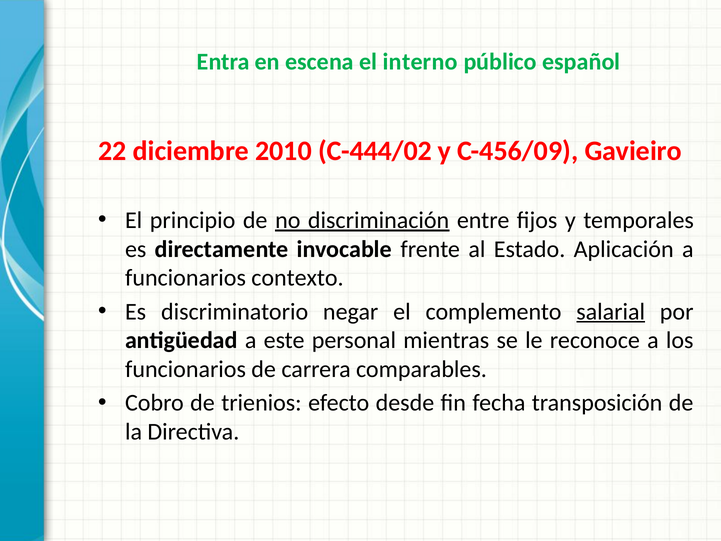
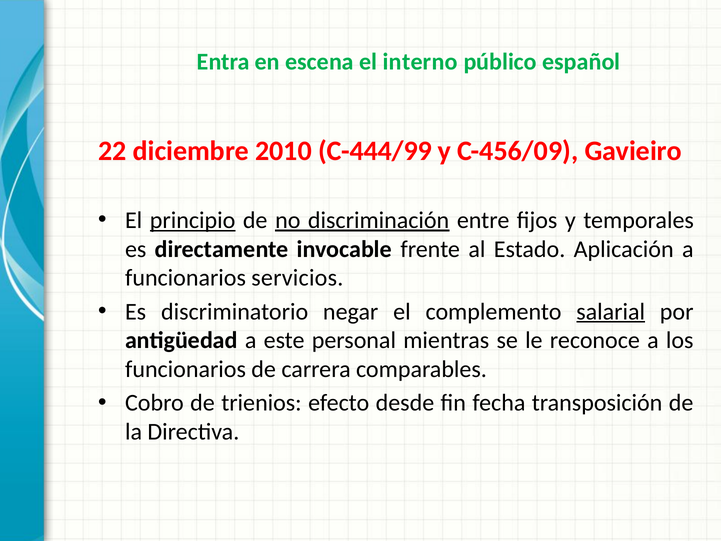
C-444/02: C-444/02 -> C-444/99
principio underline: none -> present
contexto: contexto -> servicios
